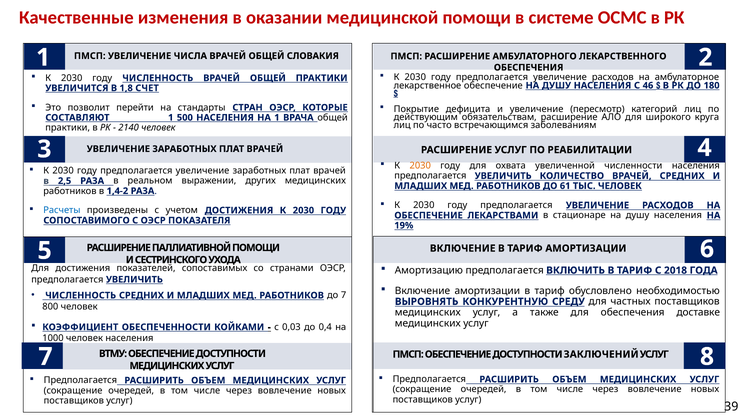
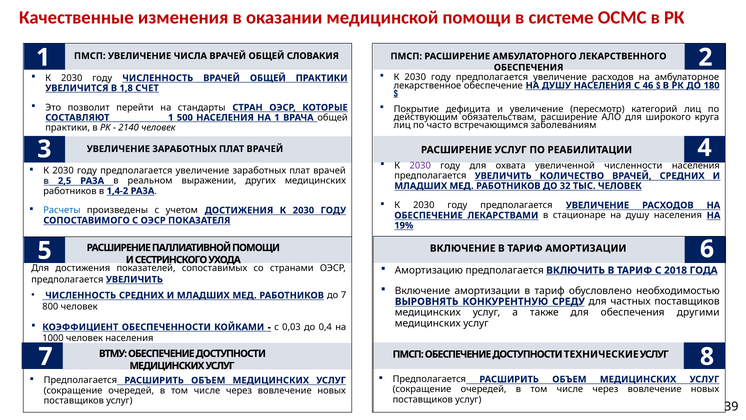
2030 at (420, 166) colour: orange -> purple
61: 61 -> 32
доставке: доставке -> другими
ЗАКЛЮЧЕНИЙ: ЗАКЛЮЧЕНИЙ -> ТЕХНИЧЕСКИЕ
